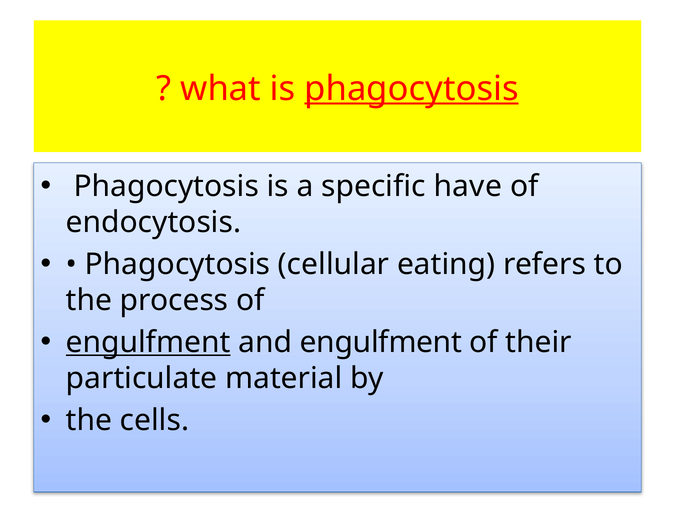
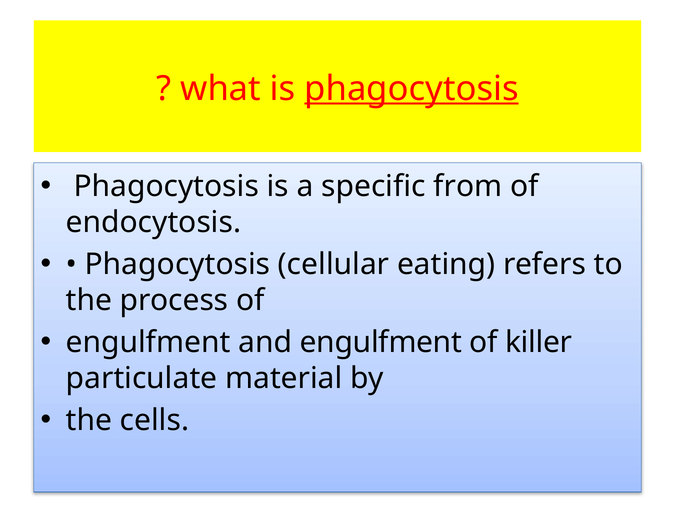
have: have -> from
engulfment at (148, 342) underline: present -> none
their: their -> killer
